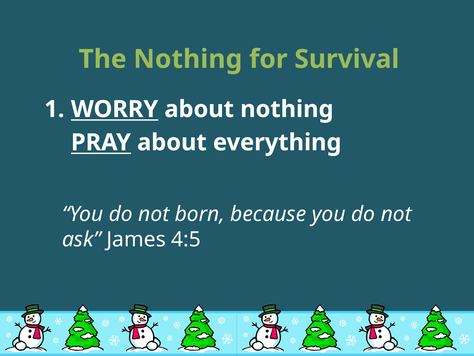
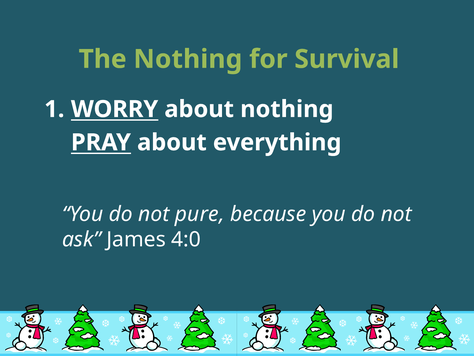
born: born -> pure
4:5: 4:5 -> 4:0
